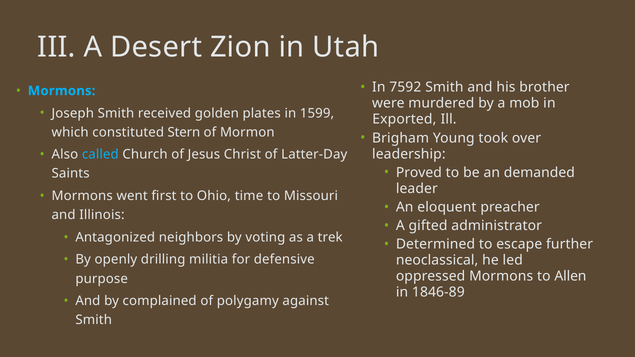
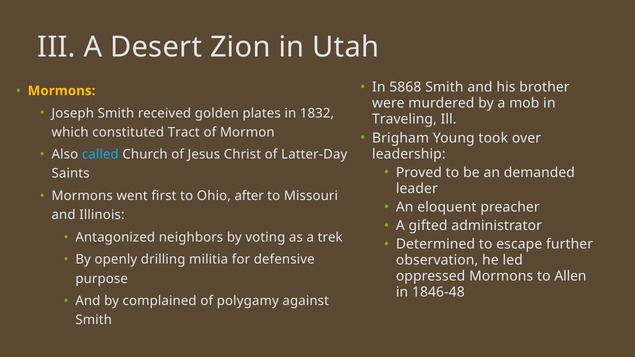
7592: 7592 -> 5868
Mormons at (62, 91) colour: light blue -> yellow
1599: 1599 -> 1832
Exported: Exported -> Traveling
Stern: Stern -> Tract
time: time -> after
neoclassical: neoclassical -> observation
1846-89: 1846-89 -> 1846-48
